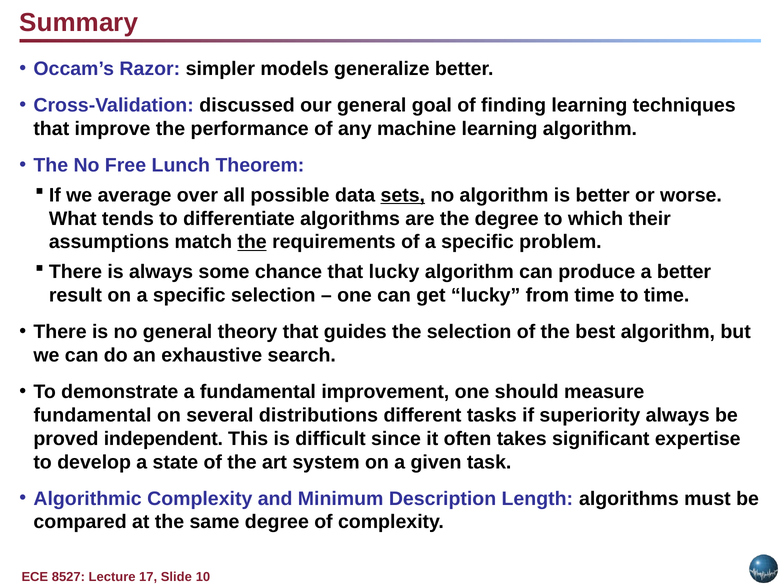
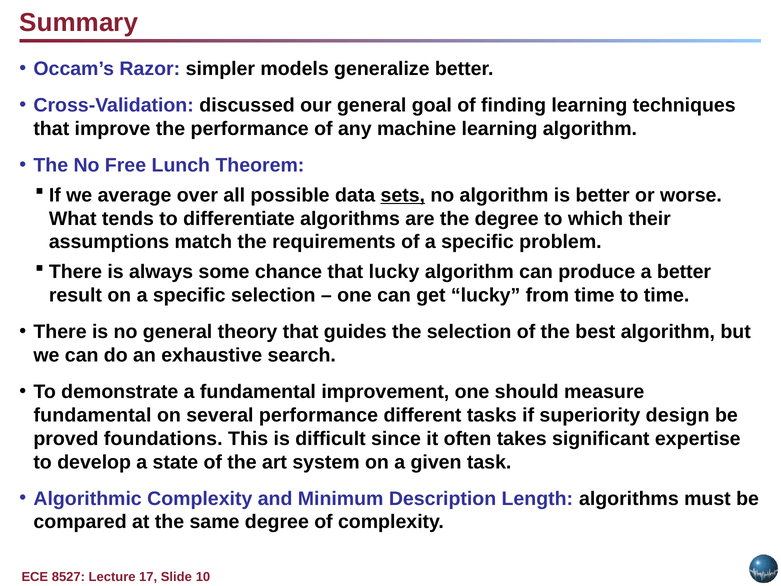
the at (252, 242) underline: present -> none
several distributions: distributions -> performance
superiority always: always -> design
independent: independent -> foundations
